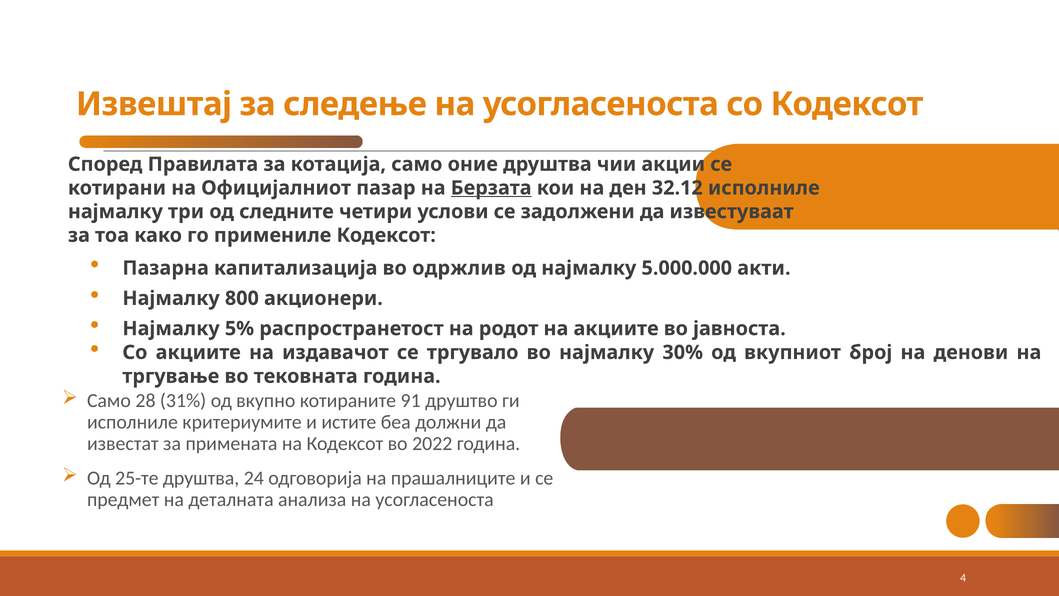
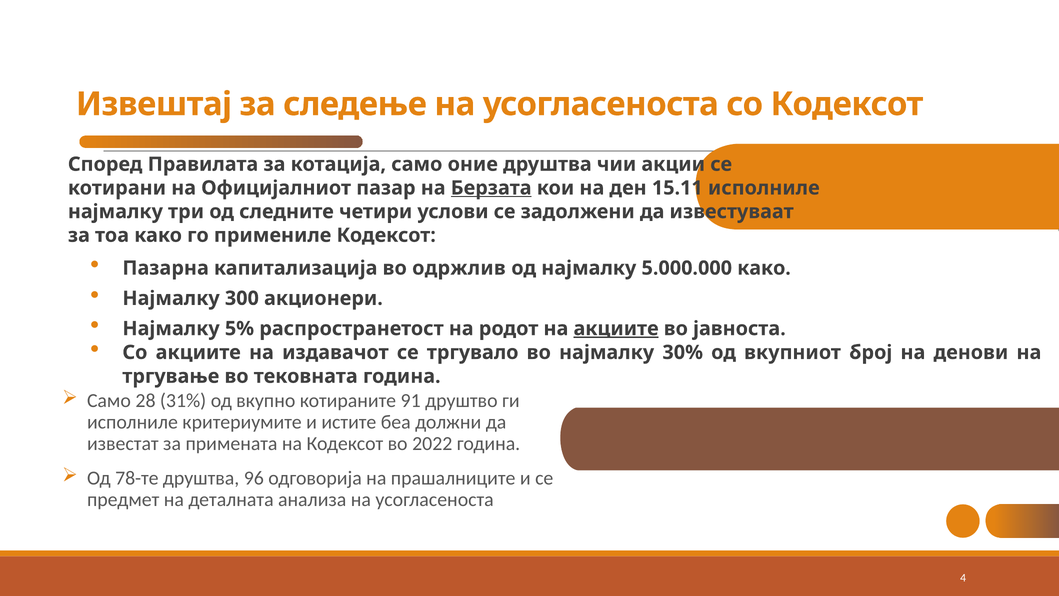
32.12: 32.12 -> 15.11
5.000.000 акти: акти -> како
800: 800 -> 300
акциите at (616, 328) underline: none -> present
25-те: 25-те -> 78-те
24: 24 -> 96
